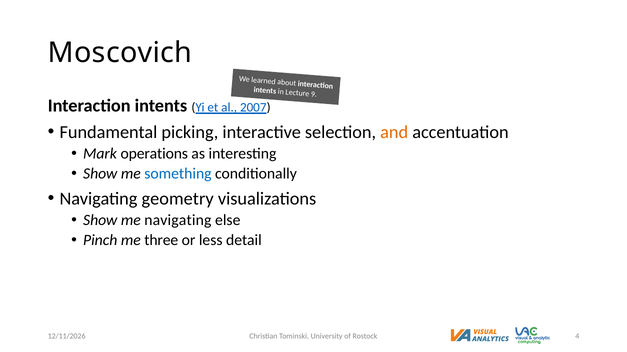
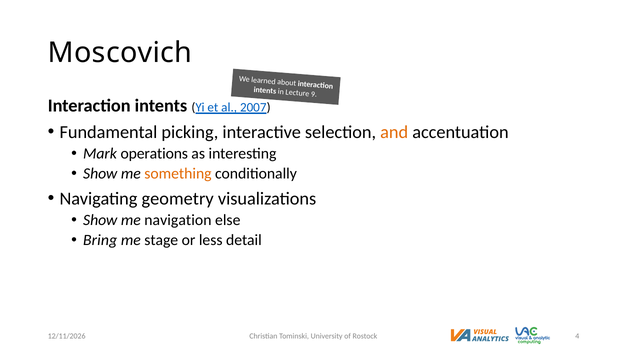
something colour: blue -> orange
me navigating: navigating -> navigation
Pinch: Pinch -> Bring
three: three -> stage
